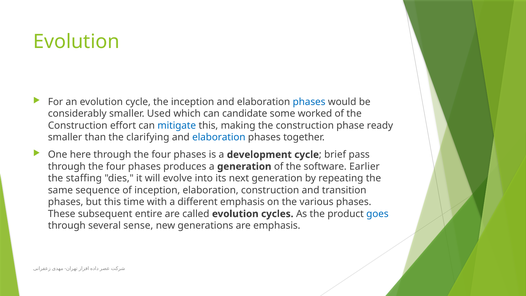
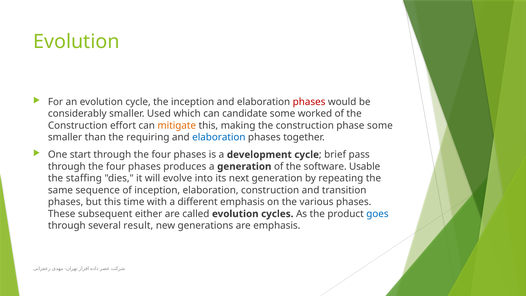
phases at (309, 102) colour: blue -> red
mitigate colour: blue -> orange
phase ready: ready -> some
clarifying: clarifying -> requiring
here: here -> start
Earlier: Earlier -> Usable
entire: entire -> either
sense: sense -> result
